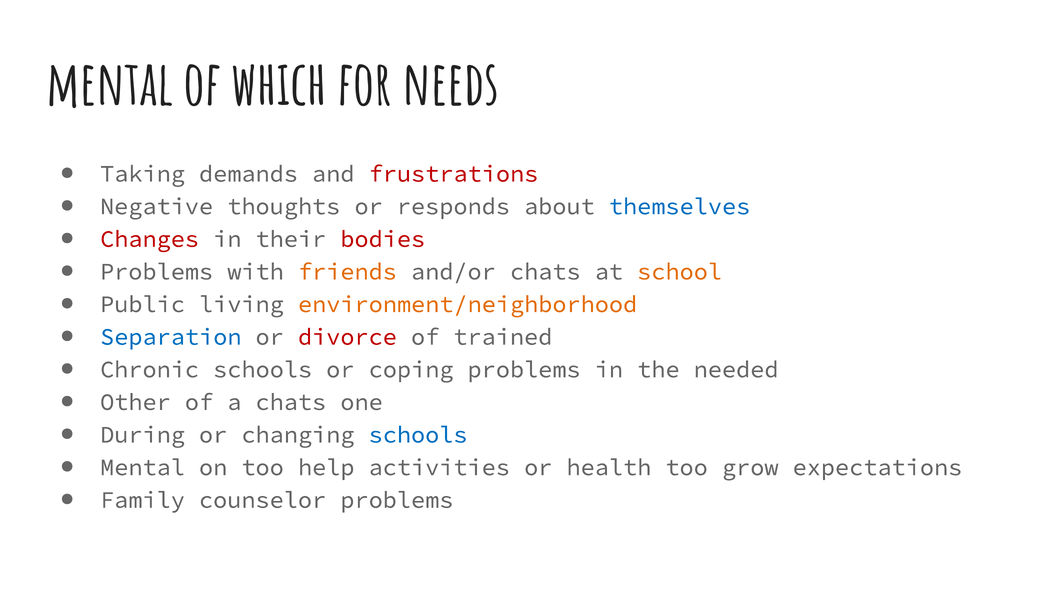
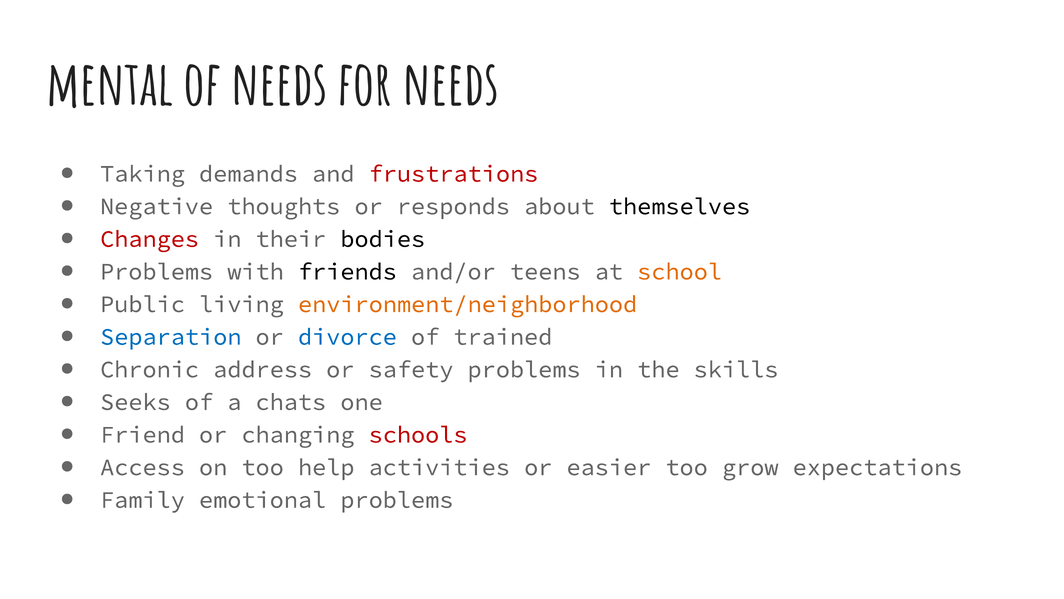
of which: which -> needs
themselves colour: blue -> black
bodies colour: red -> black
friends colour: orange -> black
and/or chats: chats -> teens
divorce colour: red -> blue
Chronic schools: schools -> address
coping: coping -> safety
needed: needed -> skills
Other: Other -> Seeks
During: During -> Friend
schools at (418, 434) colour: blue -> red
Mental at (143, 467): Mental -> Access
health: health -> easier
counselor: counselor -> emotional
